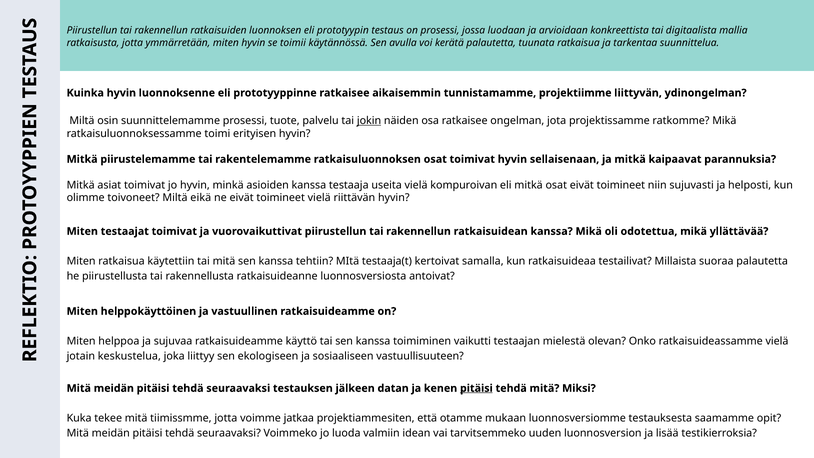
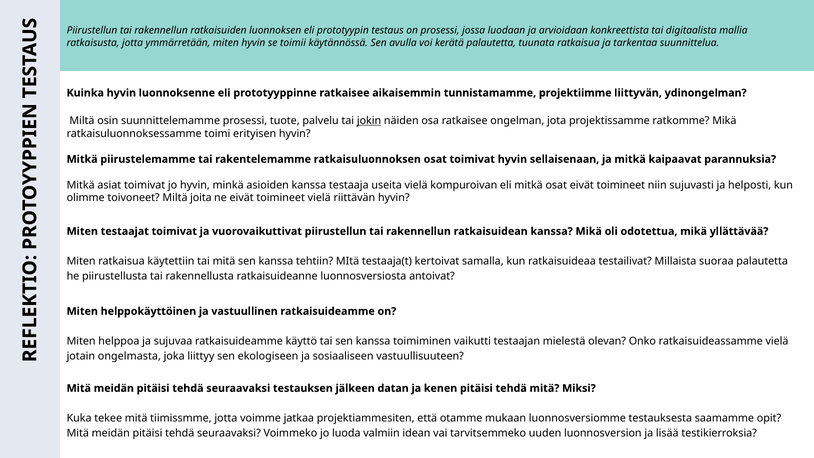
eikä: eikä -> joita
keskustelua: keskustelua -> ongelmasta
pitäisi at (476, 388) underline: present -> none
